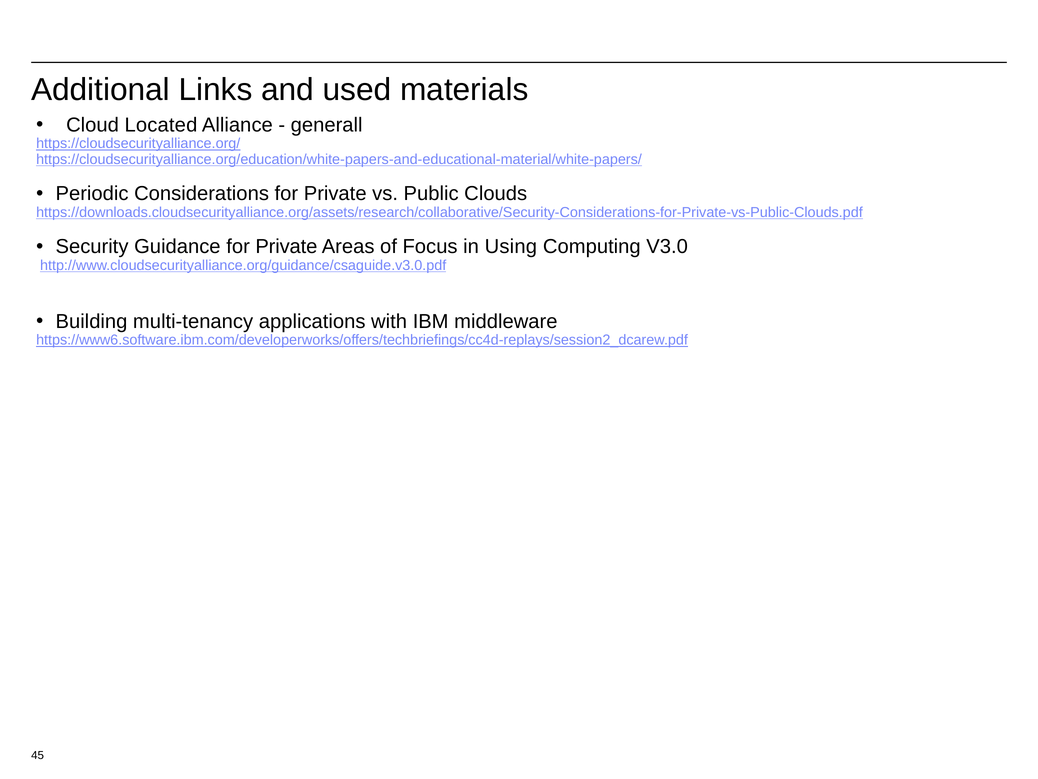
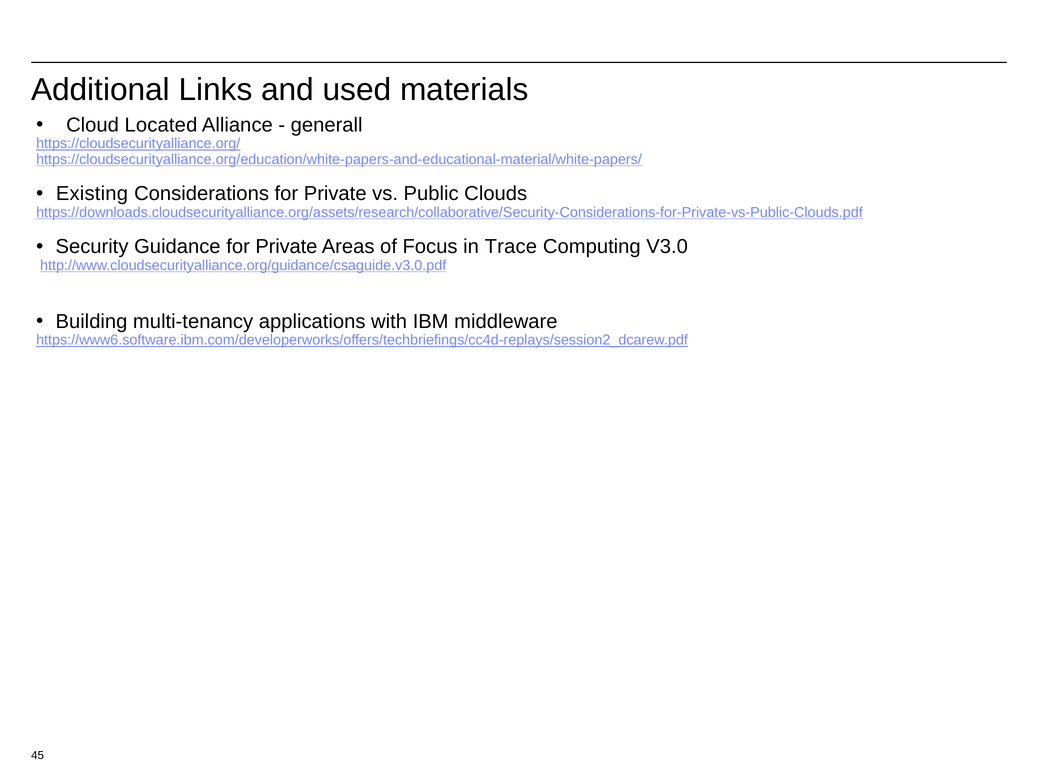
Periodic: Periodic -> Existing
Using: Using -> Trace
